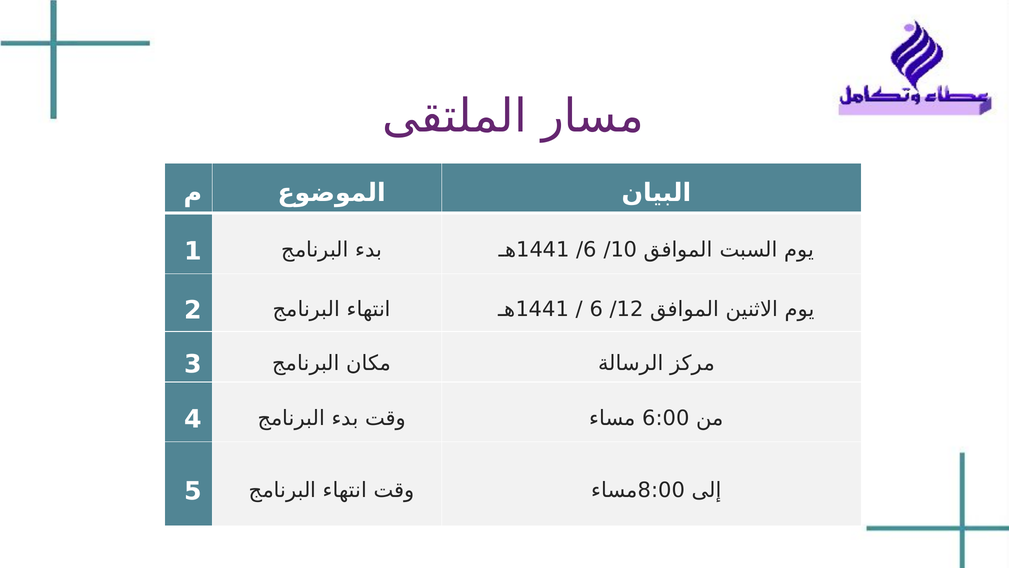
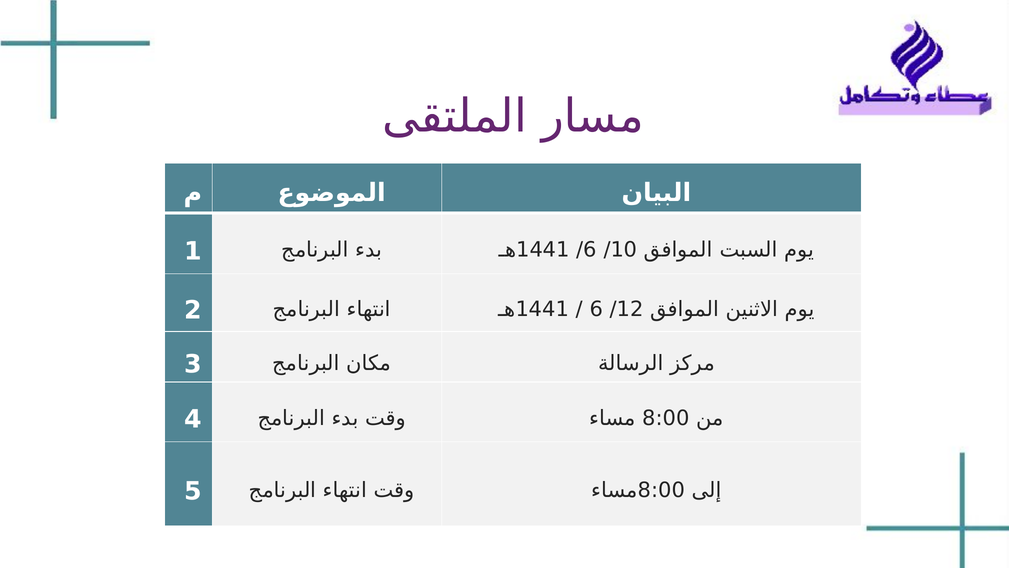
6:00 at (666, 418): 6:00 -> 8:00
